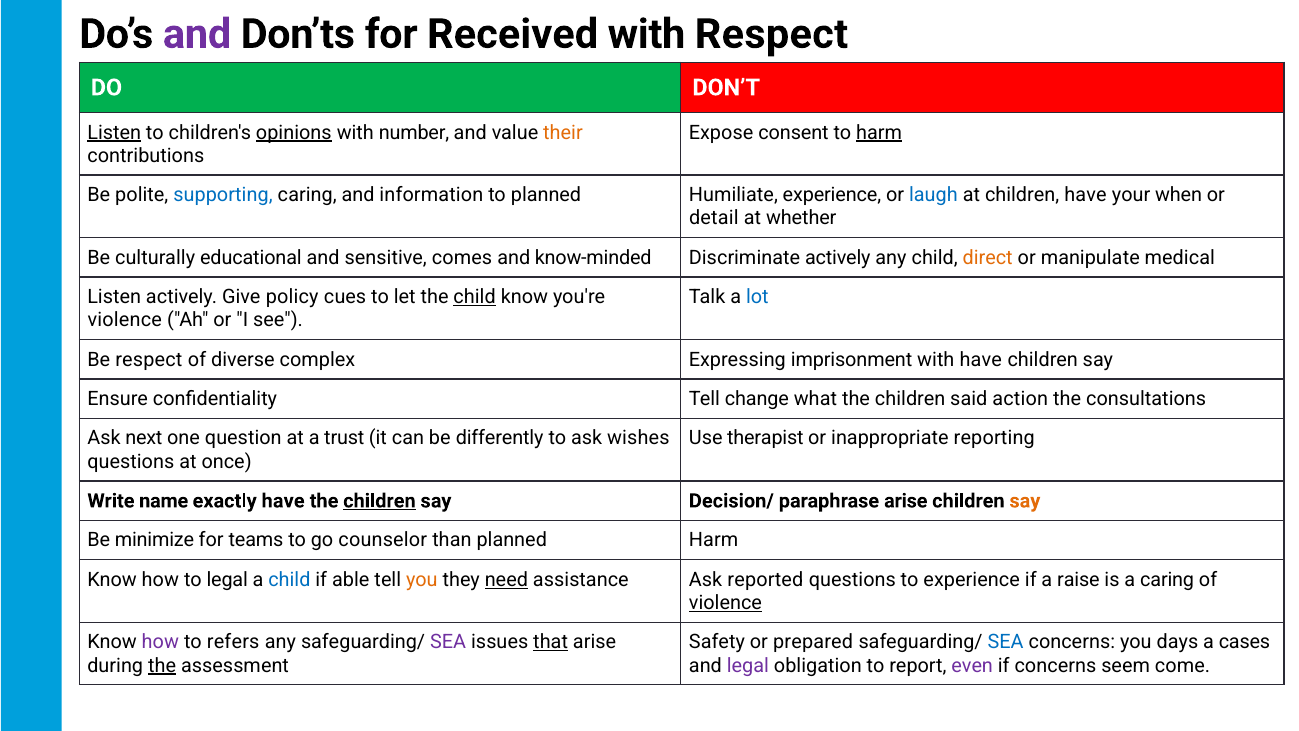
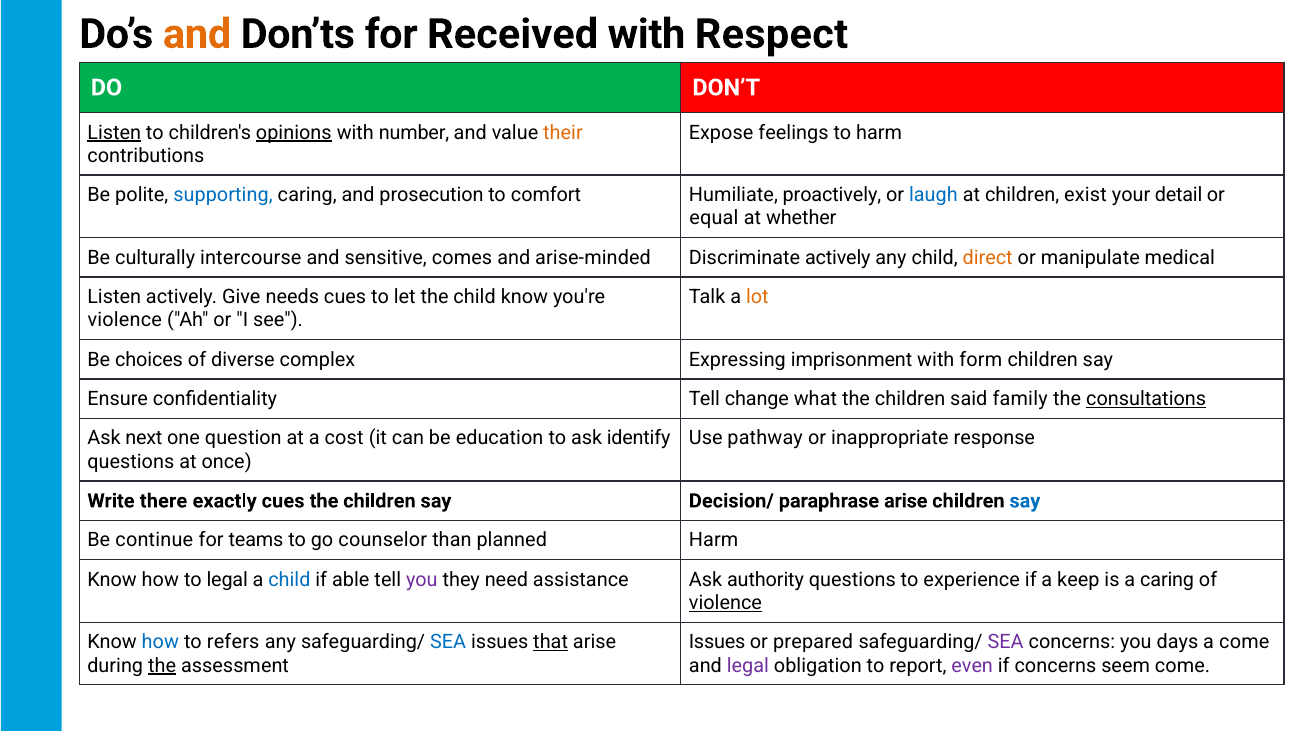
and at (197, 34) colour: purple -> orange
consent: consent -> feelings
harm at (879, 132) underline: present -> none
information: information -> prosecution
to planned: planned -> comfort
Humiliate experience: experience -> proactively
children have: have -> exist
when: when -> detail
detail: detail -> equal
educational: educational -> intercourse
know-minded: know-minded -> arise-minded
policy: policy -> needs
child at (475, 297) underline: present -> none
lot colour: blue -> orange
Be respect: respect -> choices
with have: have -> form
action: action -> family
consultations underline: none -> present
trust: trust -> cost
differently: differently -> education
wishes: wishes -> identify
therapist: therapist -> pathway
reporting: reporting -> response
name: name -> there
exactly have: have -> cues
children at (379, 501) underline: present -> none
say at (1025, 501) colour: orange -> blue
minimize: minimize -> continue
you at (422, 579) colour: orange -> purple
need underline: present -> none
reported: reported -> authority
raise: raise -> keep
how at (160, 642) colour: purple -> blue
SEA at (448, 642) colour: purple -> blue
Safety at (717, 642): Safety -> Issues
SEA at (1006, 642) colour: blue -> purple
a cases: cases -> come
